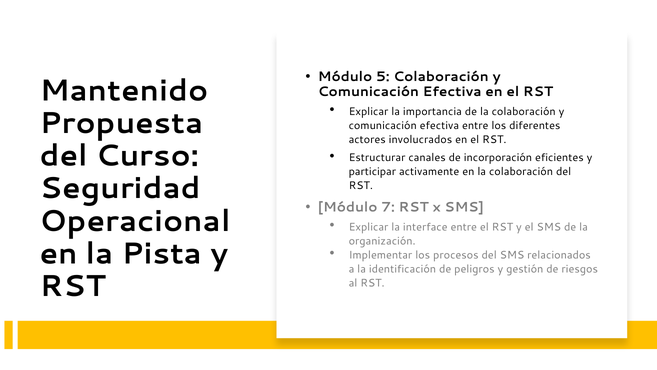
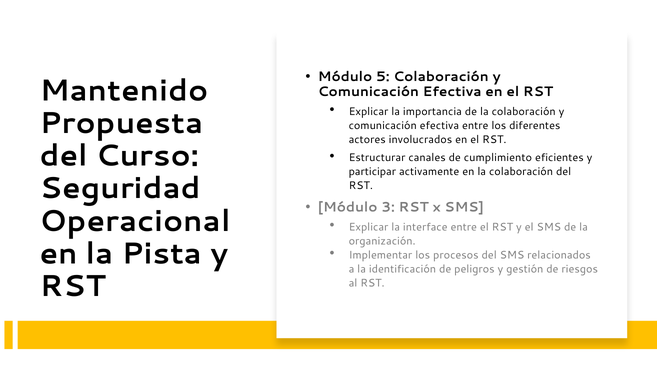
incorporación: incorporación -> cumplimiento
7: 7 -> 3
